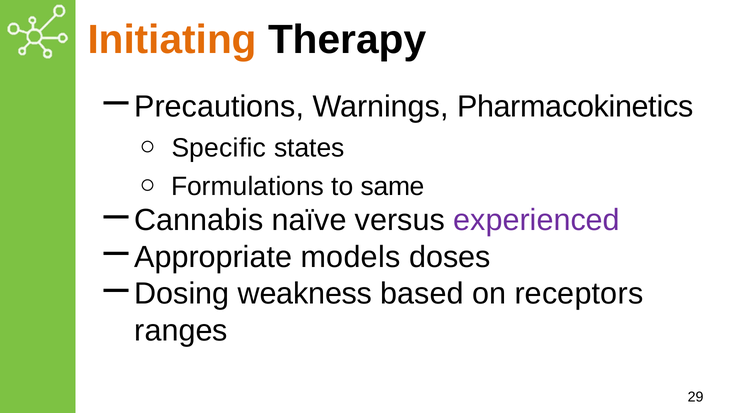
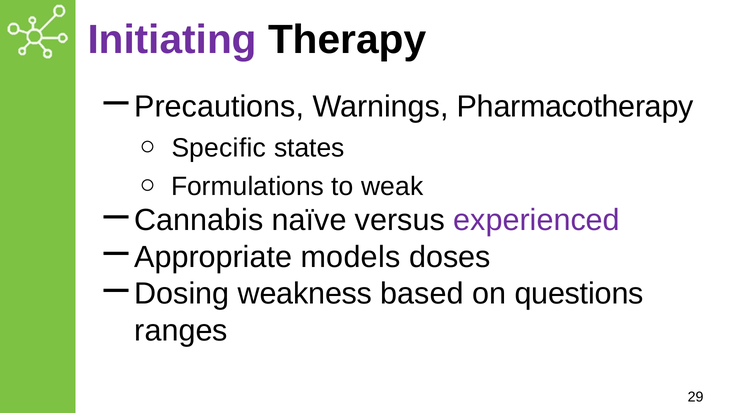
Initiating colour: orange -> purple
Pharmacokinetics: Pharmacokinetics -> Pharmacotherapy
same: same -> weak
receptors: receptors -> questions
